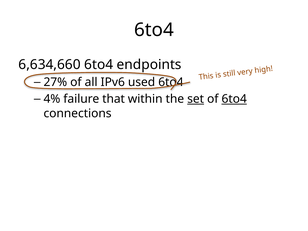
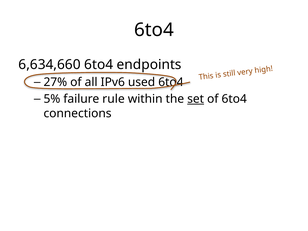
4%: 4% -> 5%
that: that -> rule
6to4 at (234, 99) underline: present -> none
